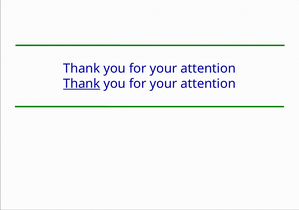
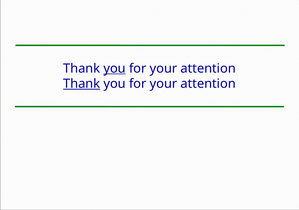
you at (115, 69) underline: none -> present
